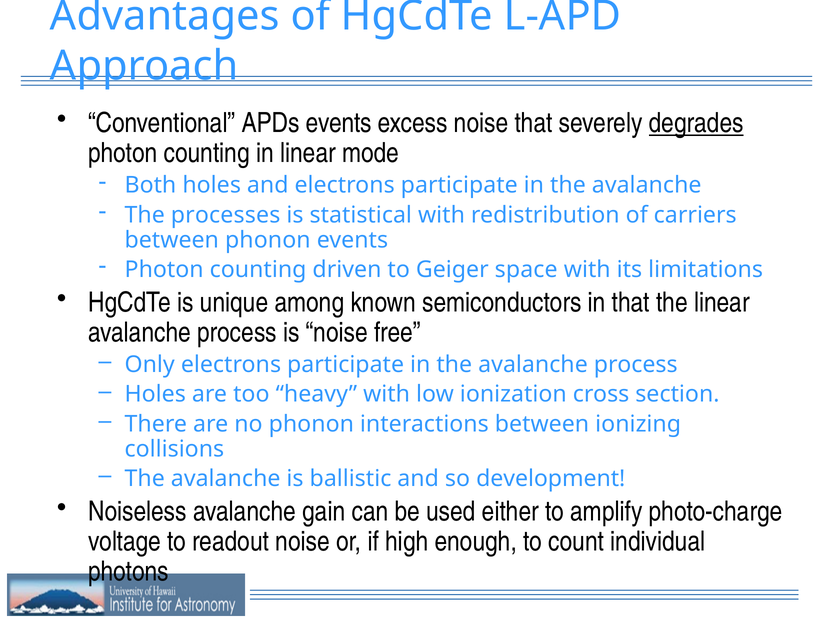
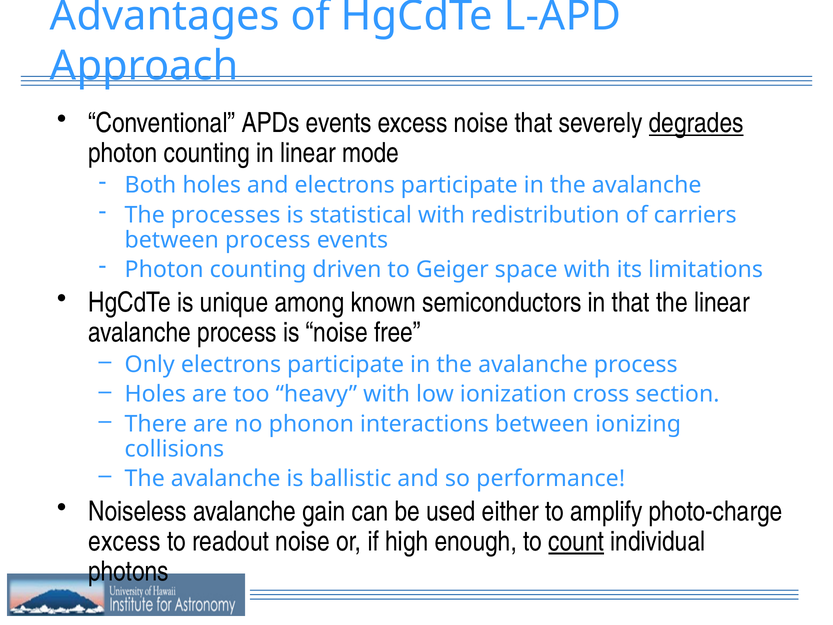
between phonon: phonon -> process
development: development -> performance
voltage at (125, 541): voltage -> excess
count underline: none -> present
